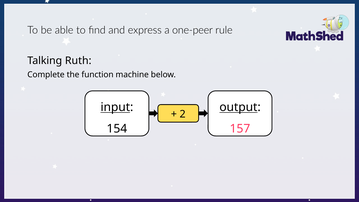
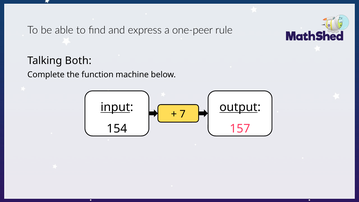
Ruth: Ruth -> Both
2: 2 -> 7
